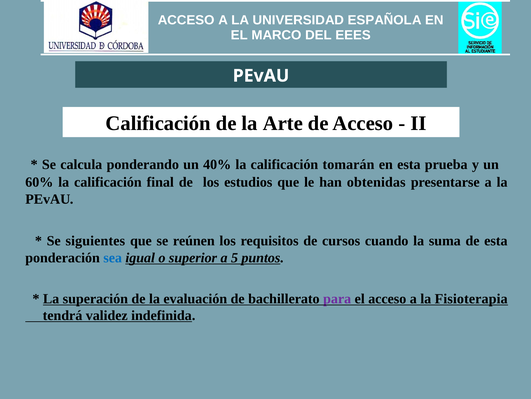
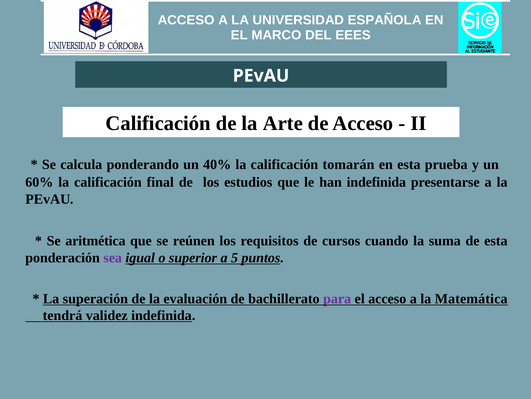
han obtenidas: obtenidas -> indefinida
siguientes: siguientes -> aritmética
sea colour: blue -> purple
Fisioterapia: Fisioterapia -> Matemática
